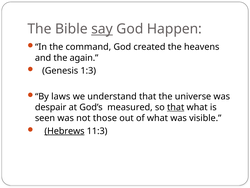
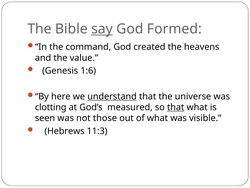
Happen: Happen -> Formed
again: again -> value
1:3: 1:3 -> 1:6
laws: laws -> here
understand underline: none -> present
despair: despair -> clotting
Hebrews underline: present -> none
